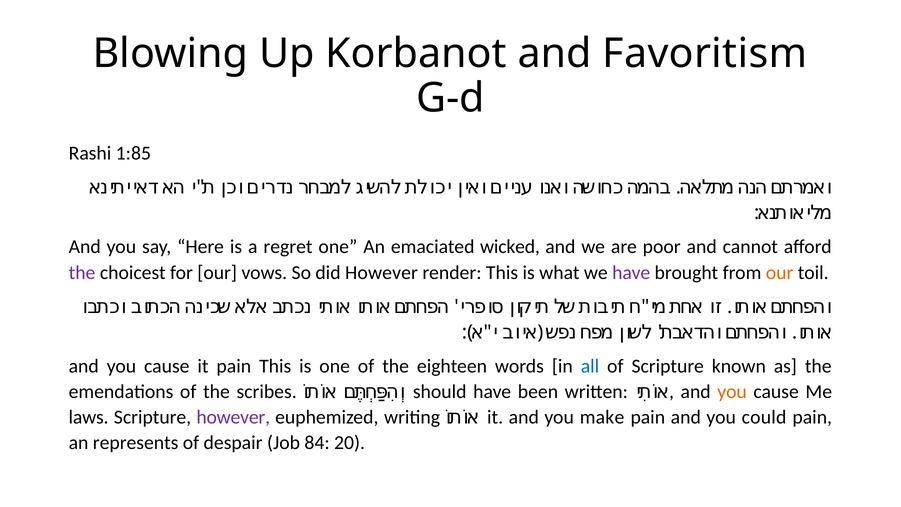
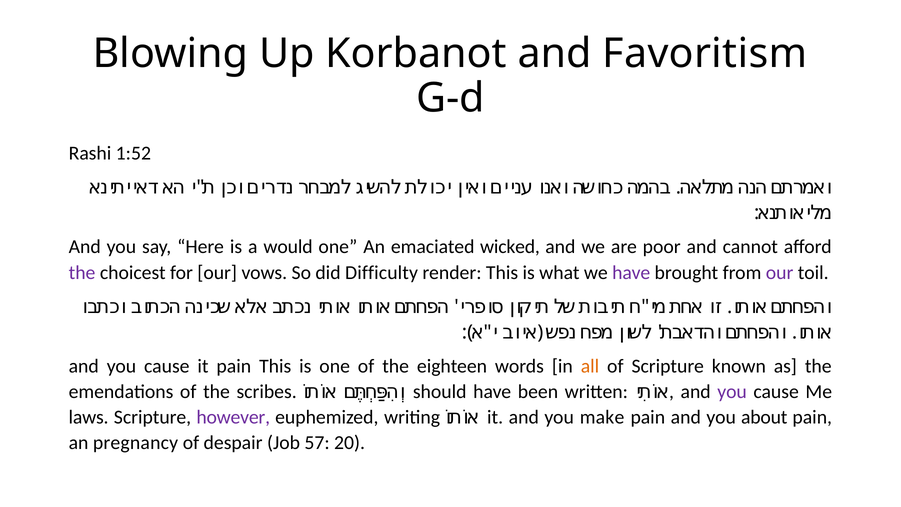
1:85: 1:85 -> 1:52
regret: regret -> would
did However: However -> Difficulty
our at (780, 272) colour: orange -> purple
all colour: blue -> orange
you at (732, 391) colour: orange -> purple
could: could -> about
represents: represents -> pregnancy
84: 84 -> 57
